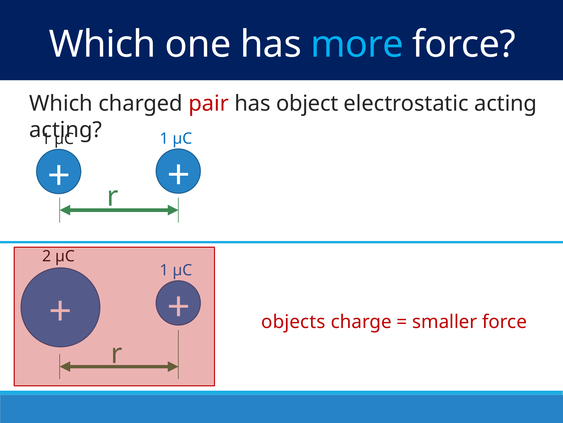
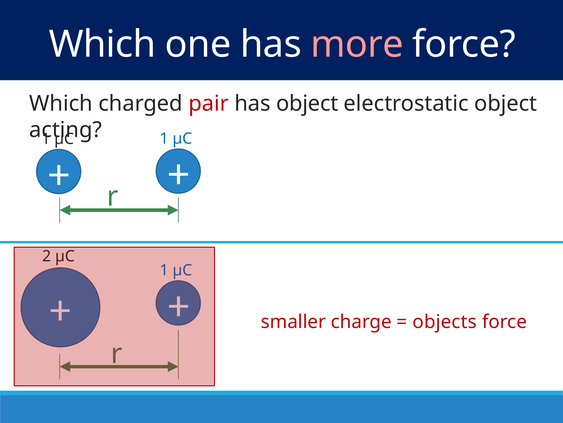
more colour: light blue -> pink
electrostatic acting: acting -> object
objects: objects -> smaller
smaller: smaller -> objects
